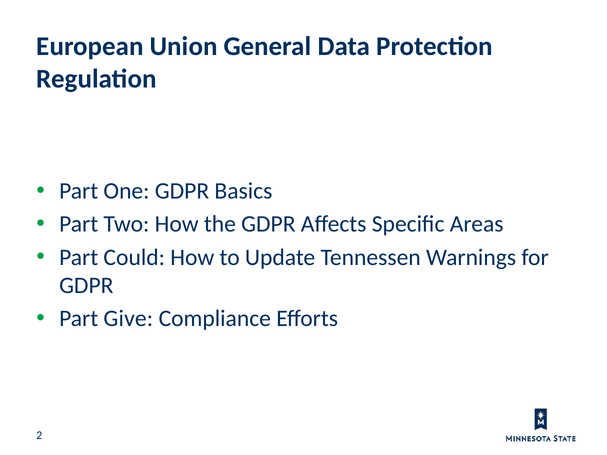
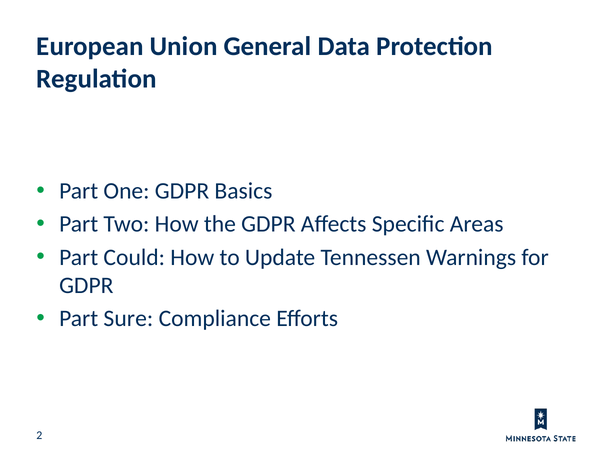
Give: Give -> Sure
